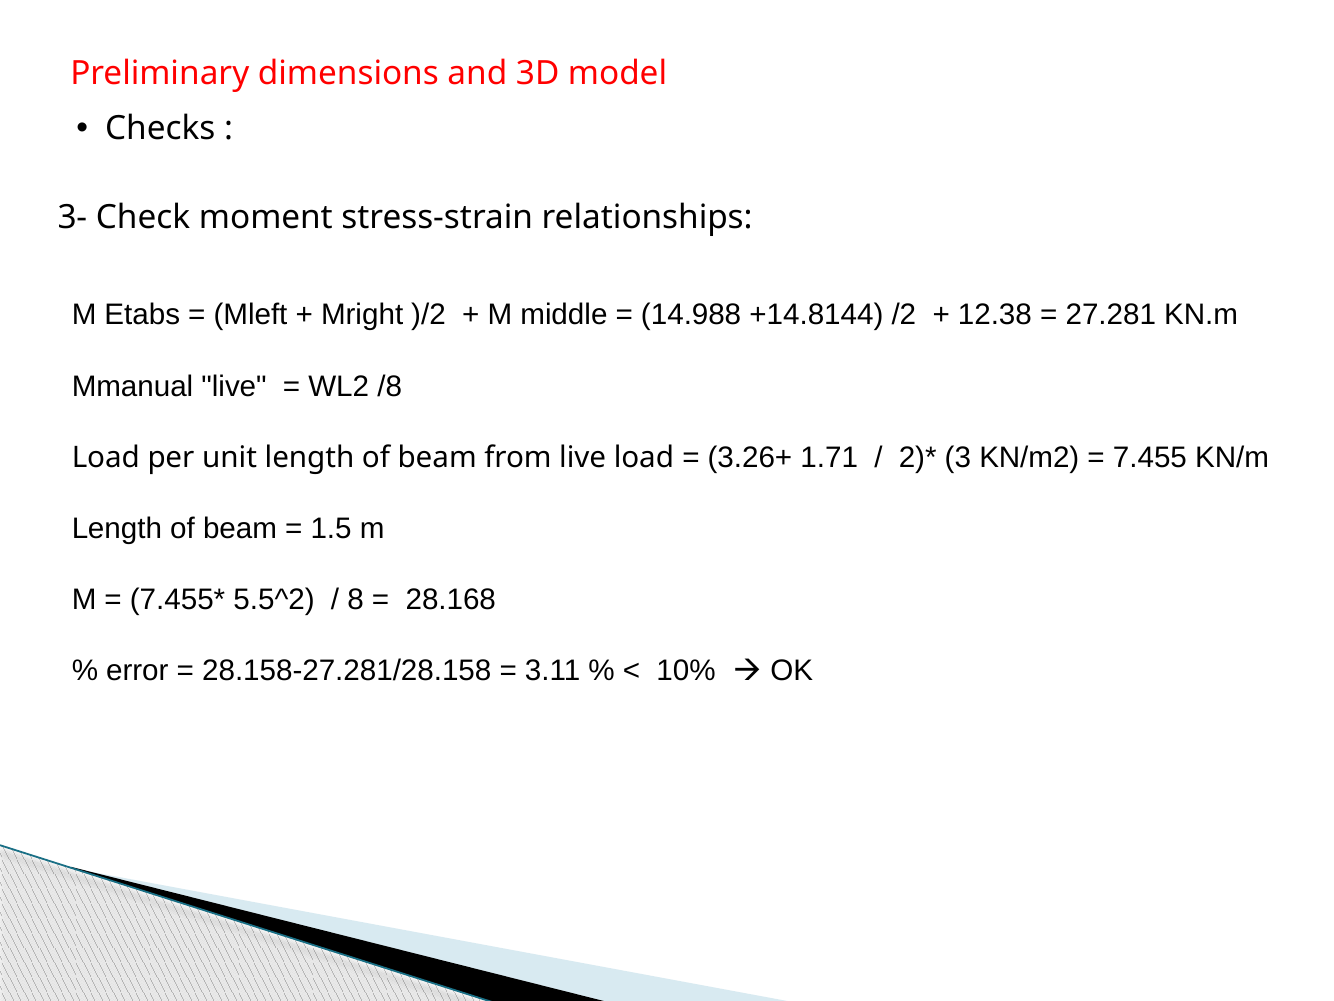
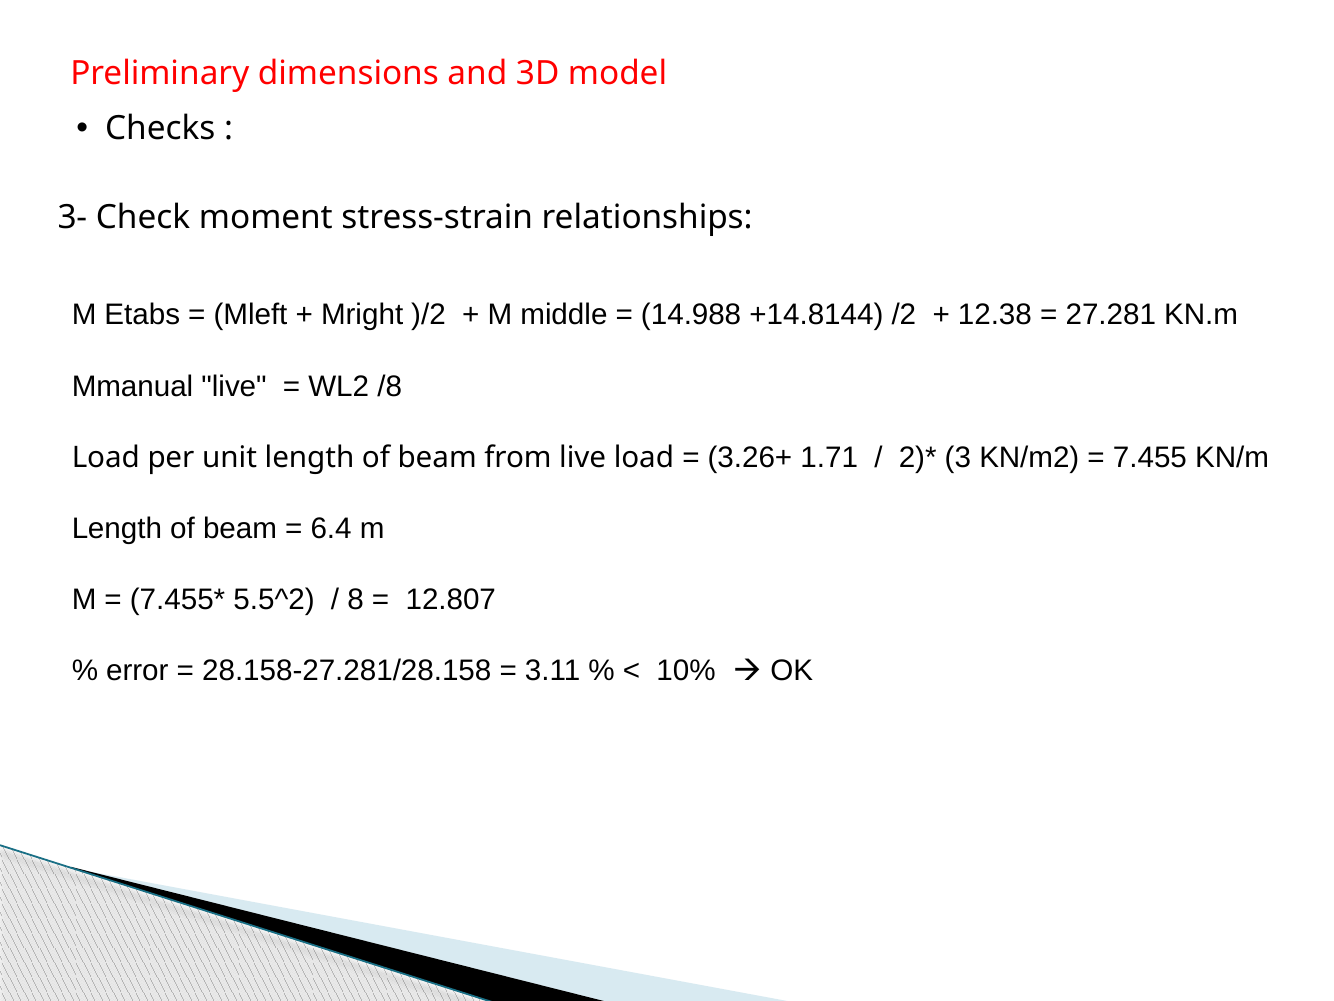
1.5: 1.5 -> 6.4
28.168: 28.168 -> 12.807
